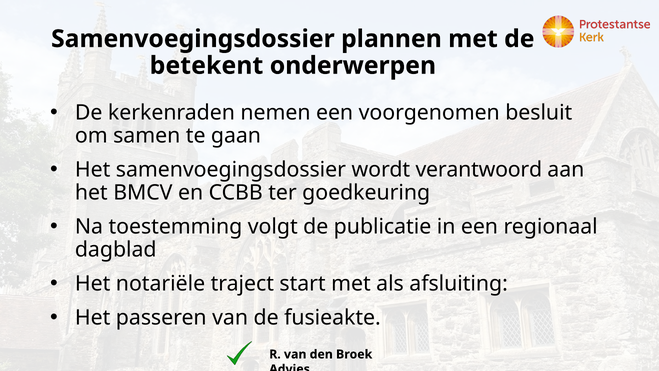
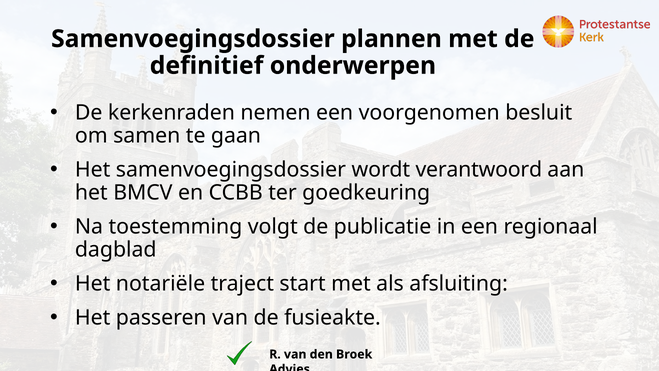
betekent: betekent -> definitief
